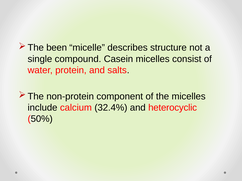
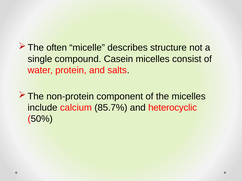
been: been -> often
32.4%: 32.4% -> 85.7%
